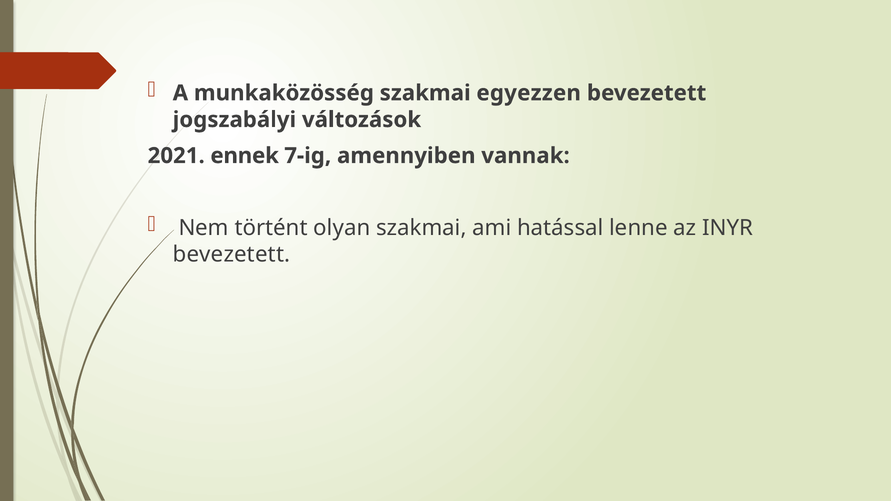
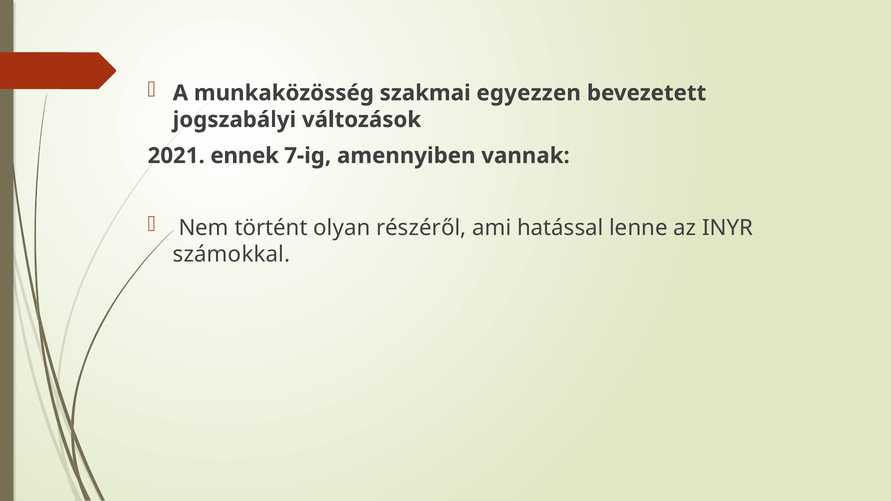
olyan szakmai: szakmai -> részéről
bevezetett at (232, 255): bevezetett -> számokkal
